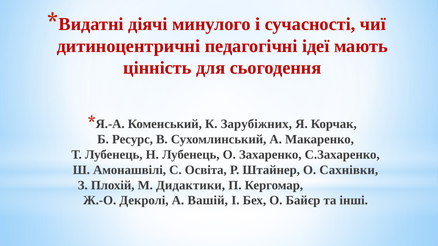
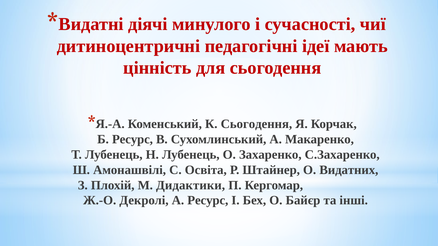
К Зарубіжних: Зарубіжних -> Сьогодення
Сахнівки: Сахнівки -> Видатних
А Вашій: Вашій -> Ресурс
